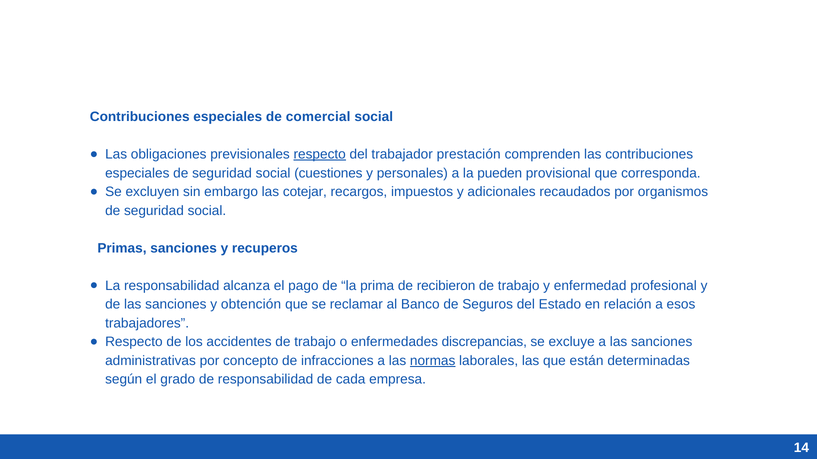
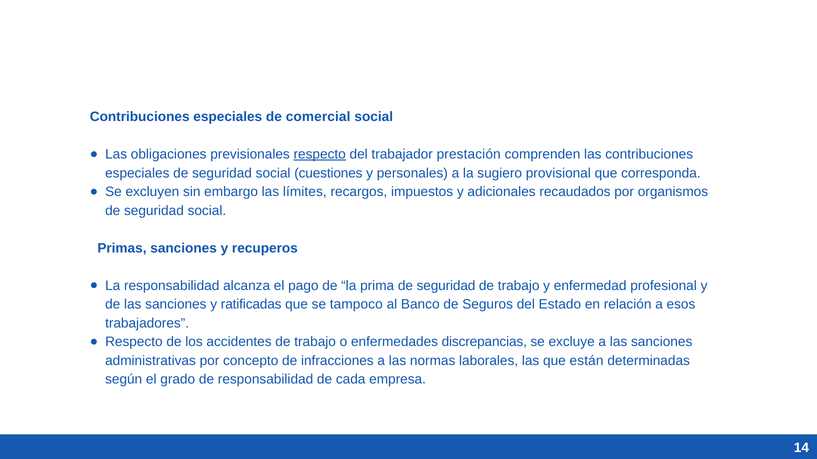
pueden: pueden -> sugiero
cotejar: cotejar -> límites
prima de recibieron: recibieron -> seguridad
obtención: obtención -> ratificadas
reclamar: reclamar -> tampoco
normas underline: present -> none
